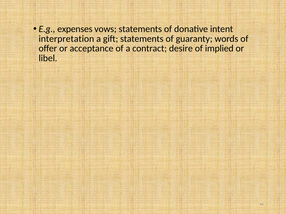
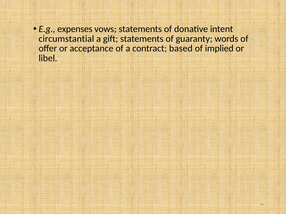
interpretation: interpretation -> circumstantial
desire: desire -> based
